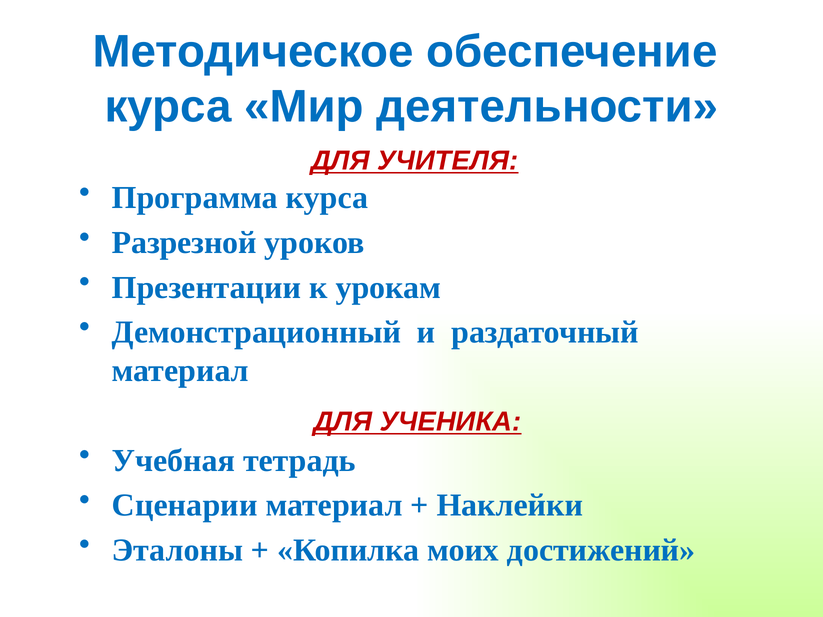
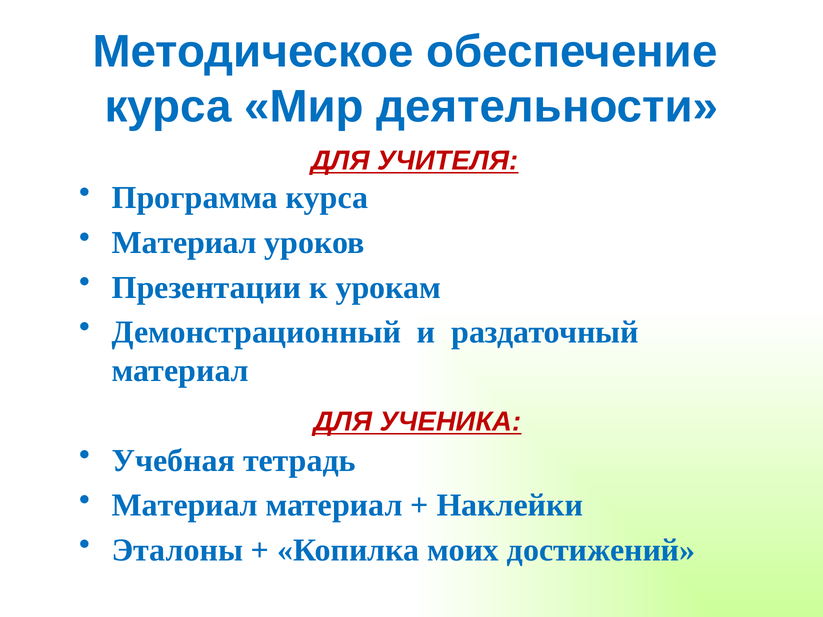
Разрезной at (184, 243): Разрезной -> Материал
Сценарии at (185, 505): Сценарии -> Материал
